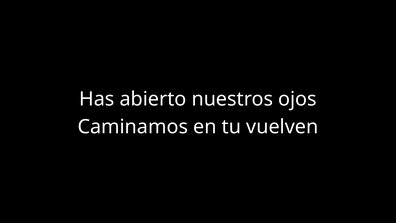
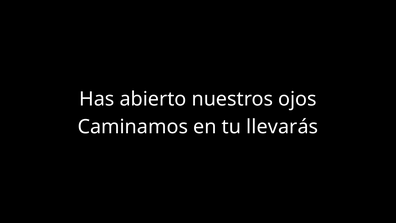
vuelven: vuelven -> llevarás
